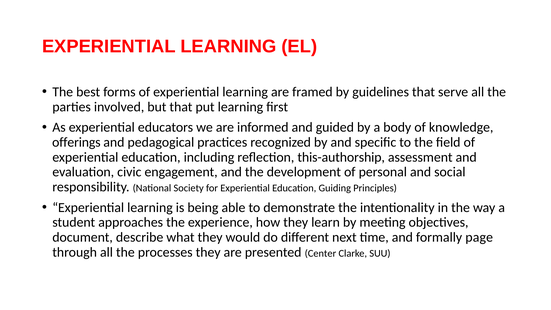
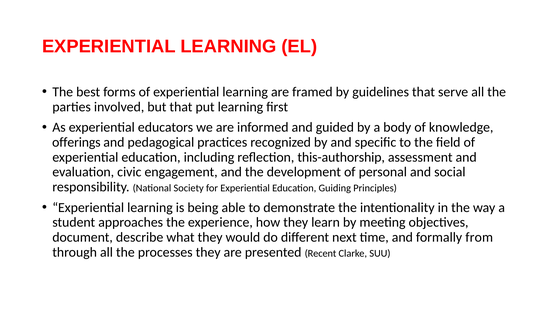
page: page -> from
Center: Center -> Recent
